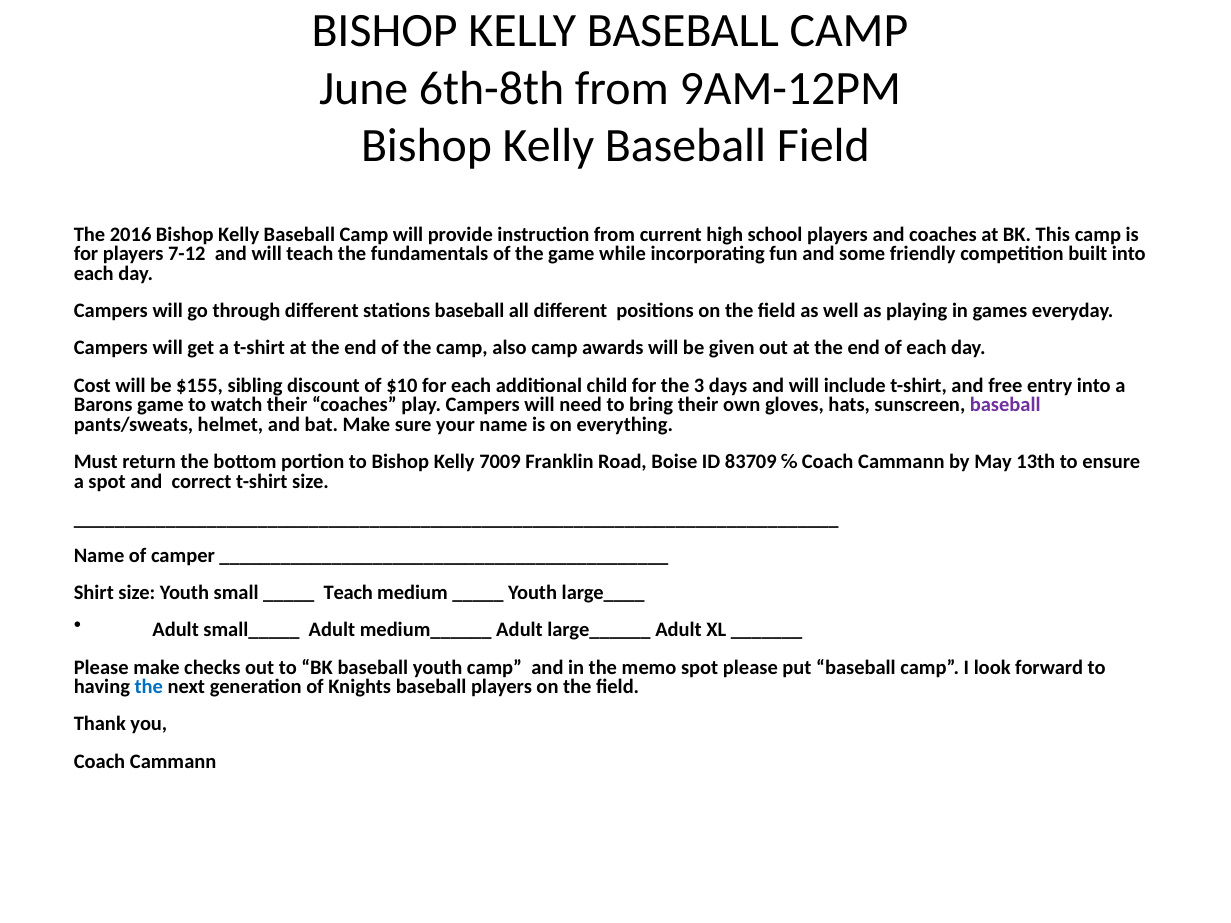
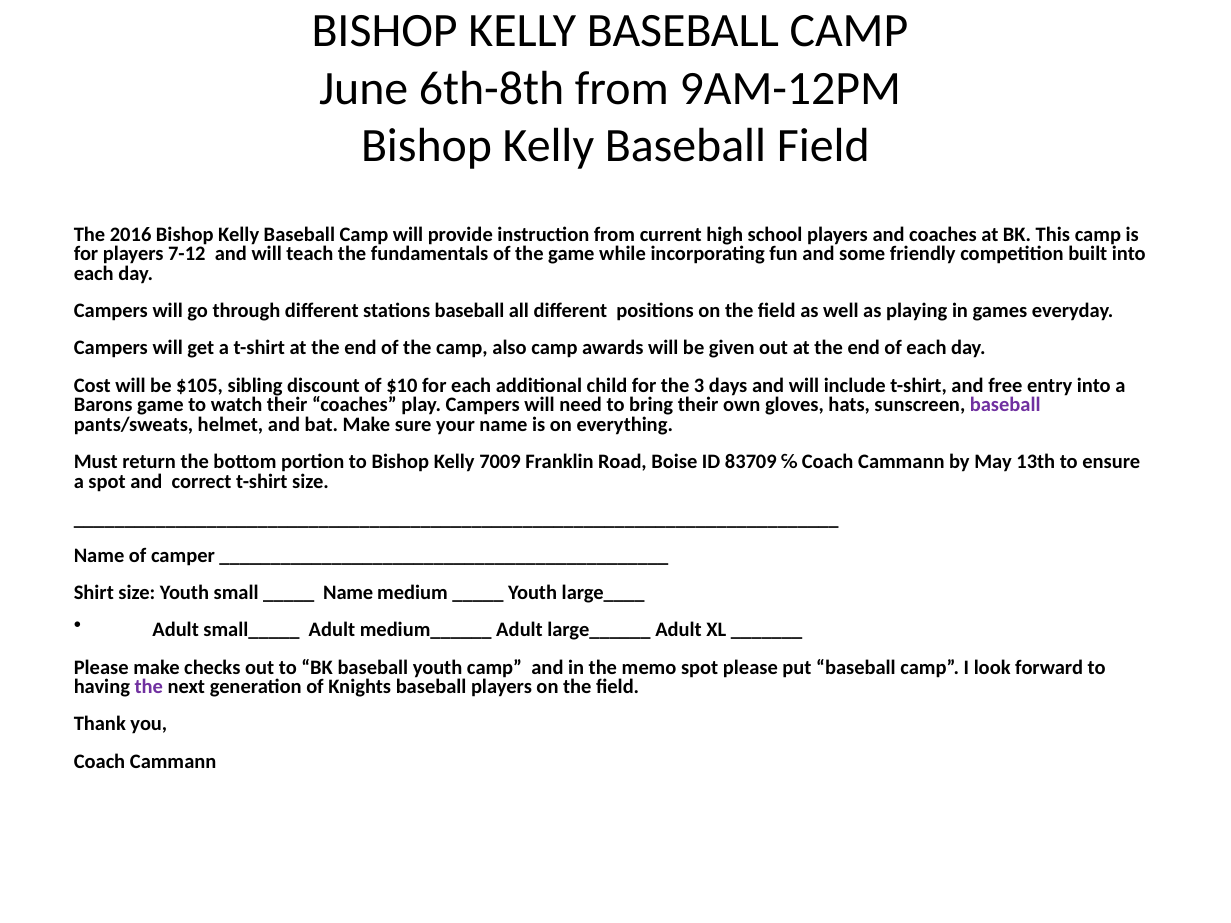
$155: $155 -> $105
Teach at (348, 593): Teach -> Name
the at (149, 687) colour: blue -> purple
